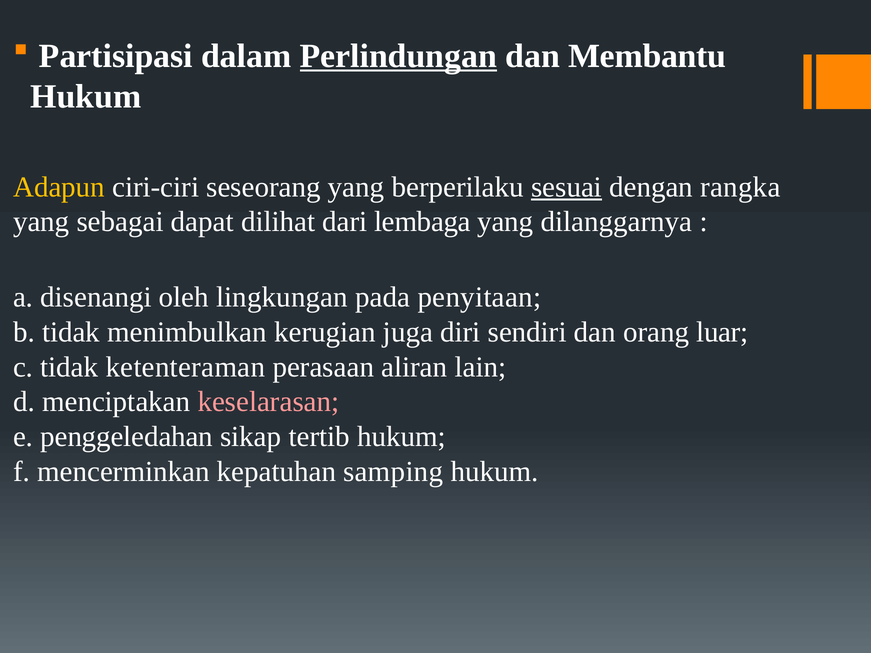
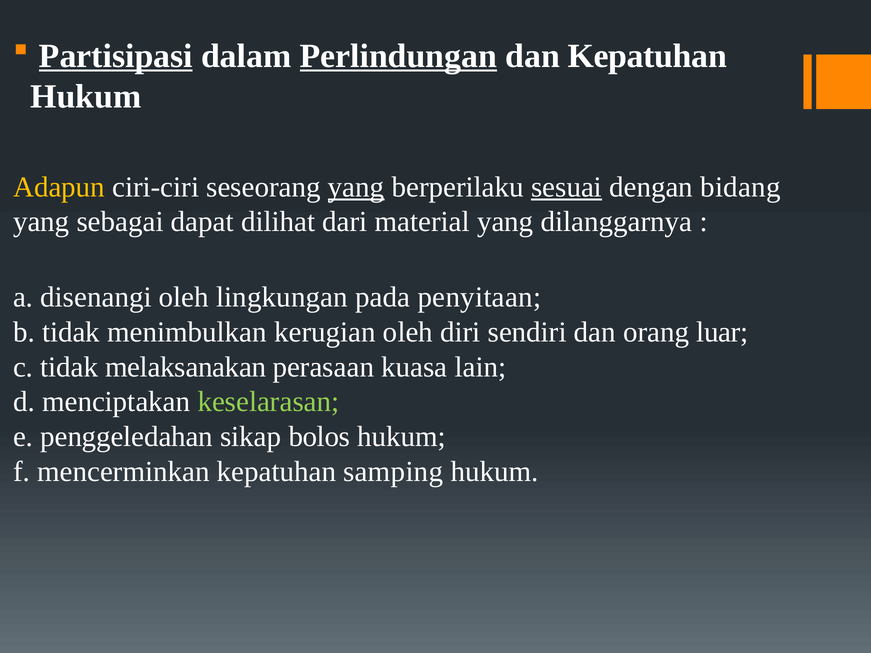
Partisipasi underline: none -> present
dan Membantu: Membantu -> Kepatuhan
yang at (356, 187) underline: none -> present
rangka: rangka -> bidang
lembaga: lembaga -> material
kerugian juga: juga -> oleh
ketenteraman: ketenteraman -> melaksanakan
aliran: aliran -> kuasa
keselarasan colour: pink -> light green
tertib: tertib -> bolos
